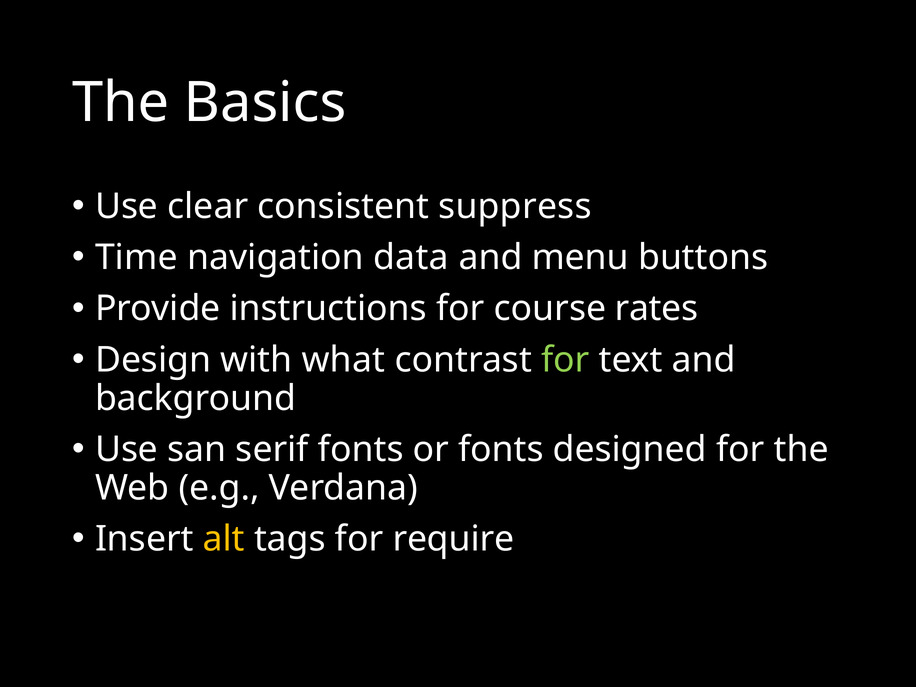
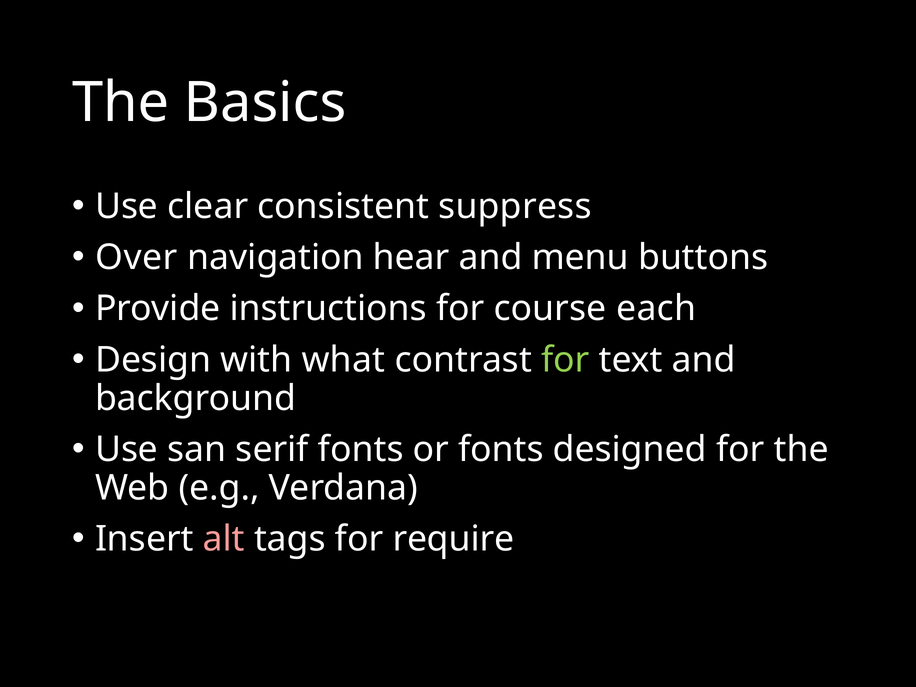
Time: Time -> Over
data: data -> hear
rates: rates -> each
alt colour: yellow -> pink
